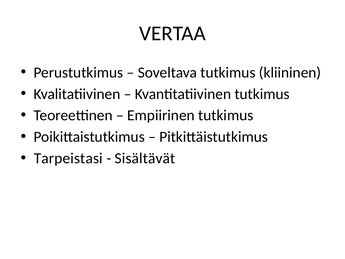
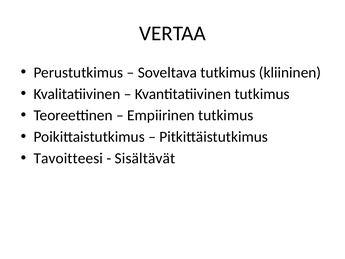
Tarpeistasi: Tarpeistasi -> Tavoitteesi
